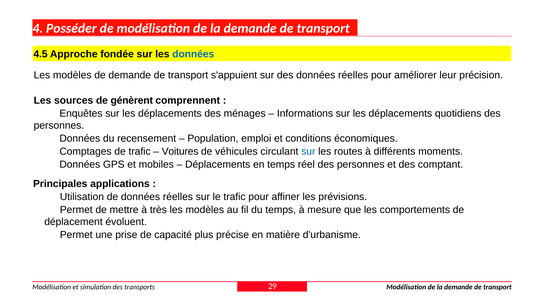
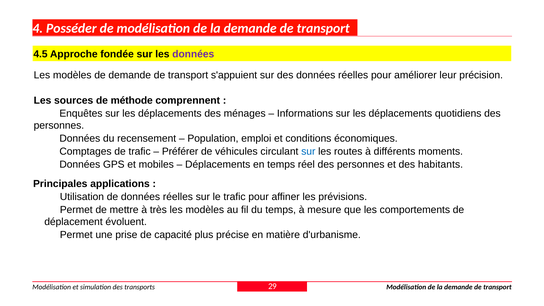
données at (193, 54) colour: blue -> purple
génèrent: génèrent -> méthode
Voitures: Voitures -> Préférer
comptant: comptant -> habitants
